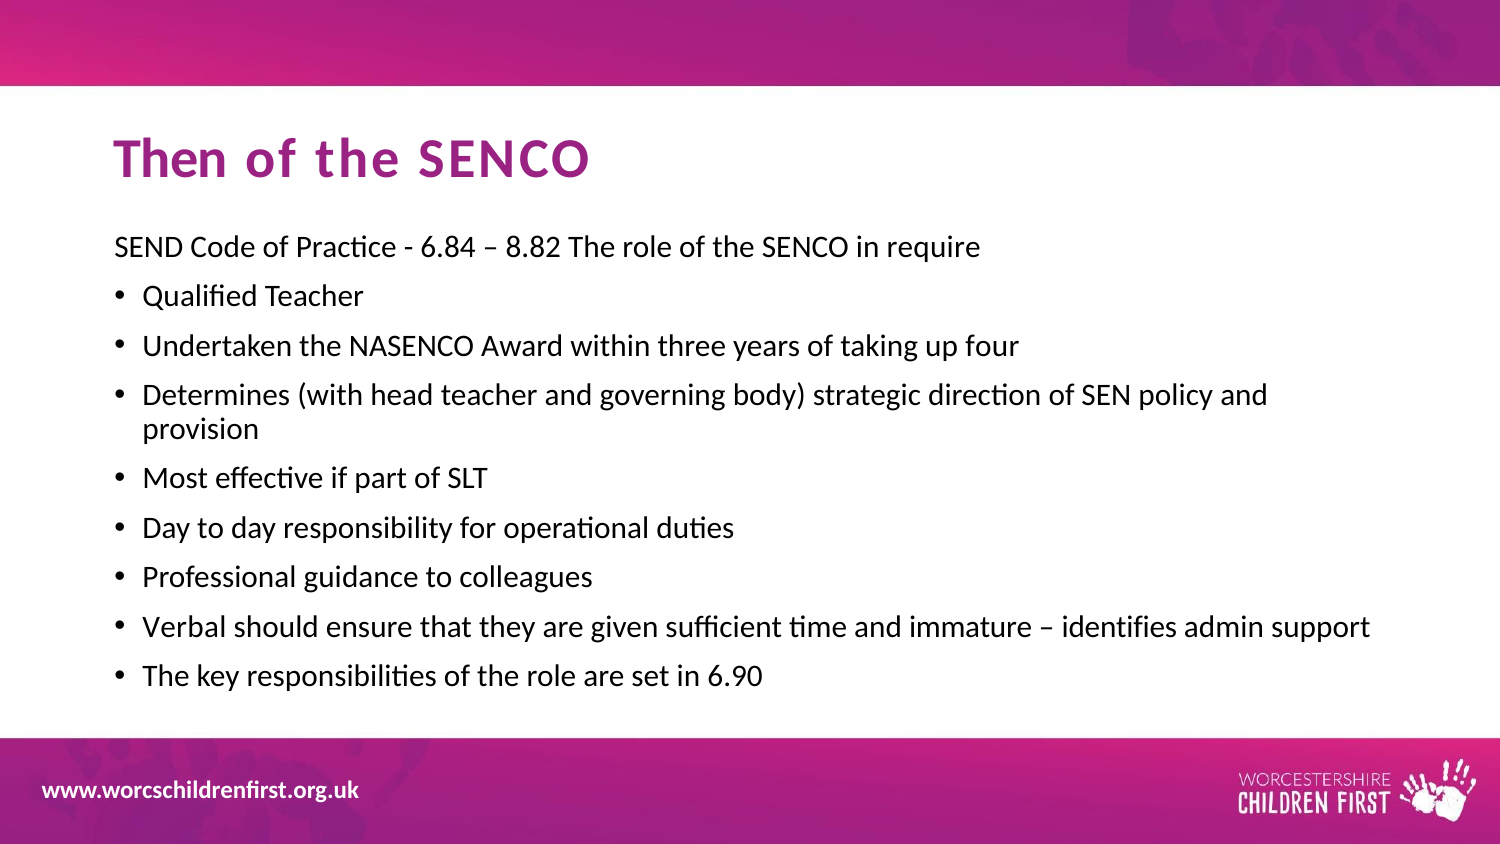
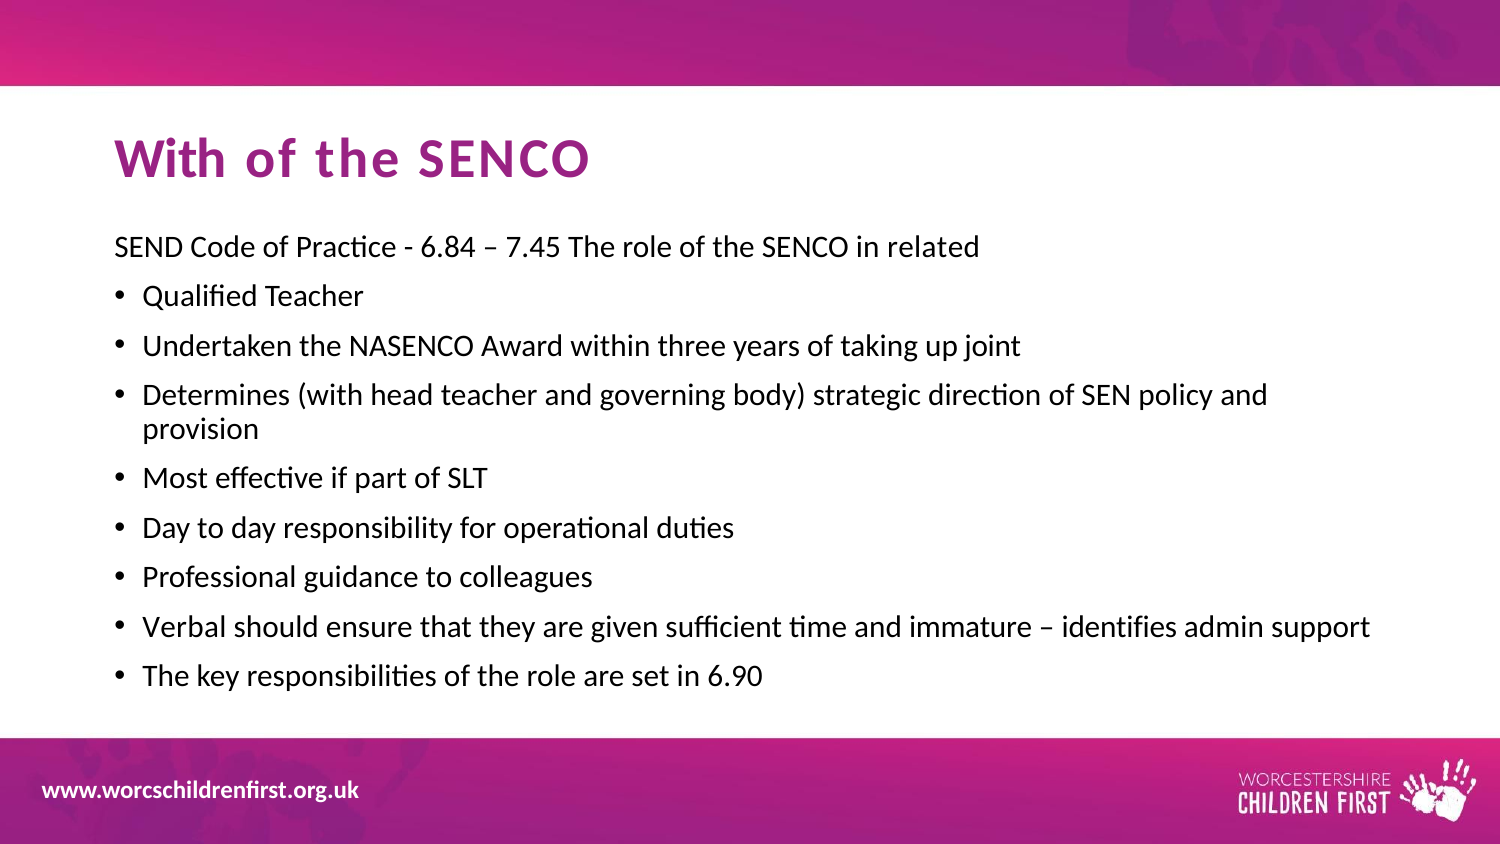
Then at (171, 159): Then -> With
8.82: 8.82 -> 7.45
require: require -> related
four: four -> joint
